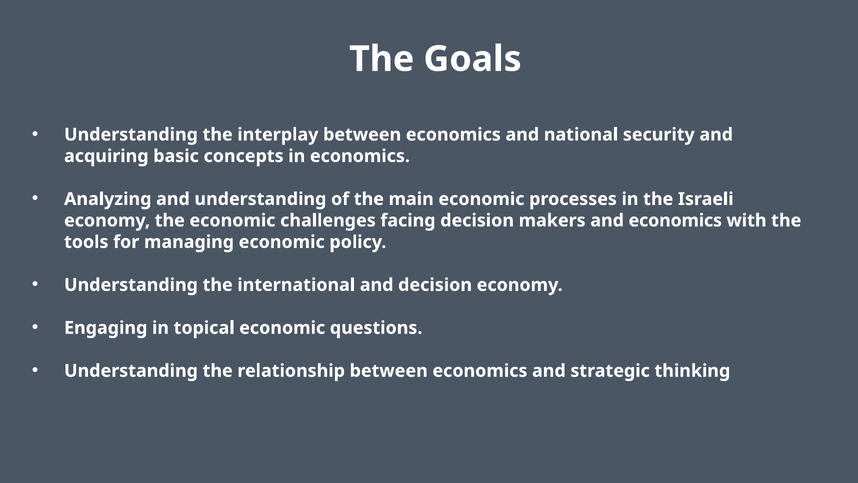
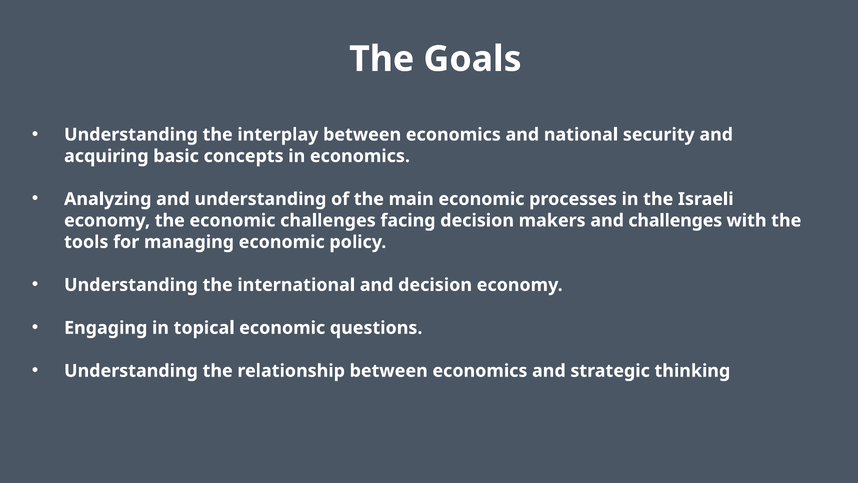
and economics: economics -> challenges
